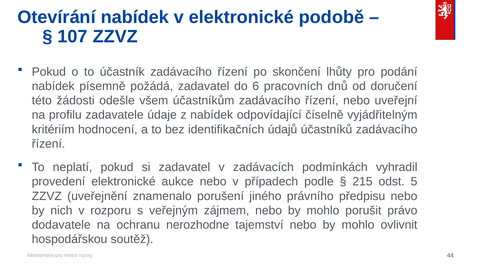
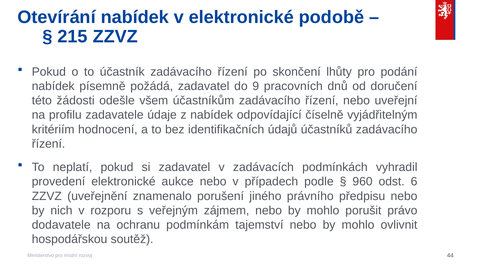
107: 107 -> 215
6: 6 -> 9
215: 215 -> 960
5: 5 -> 6
nerozhodne: nerozhodne -> podmínkám
